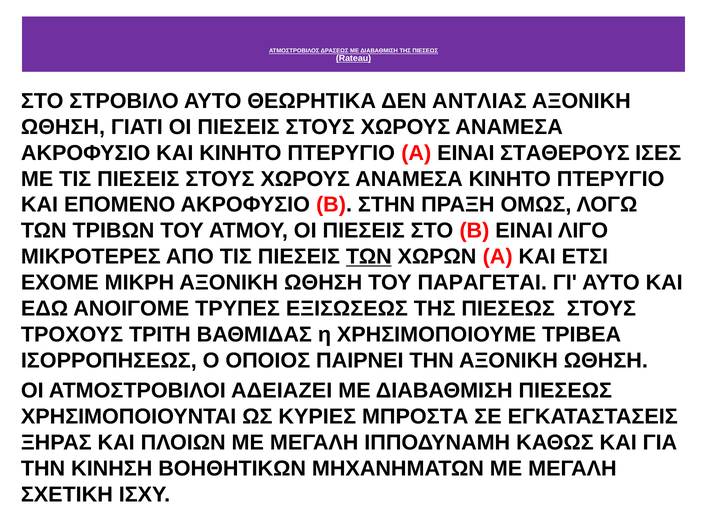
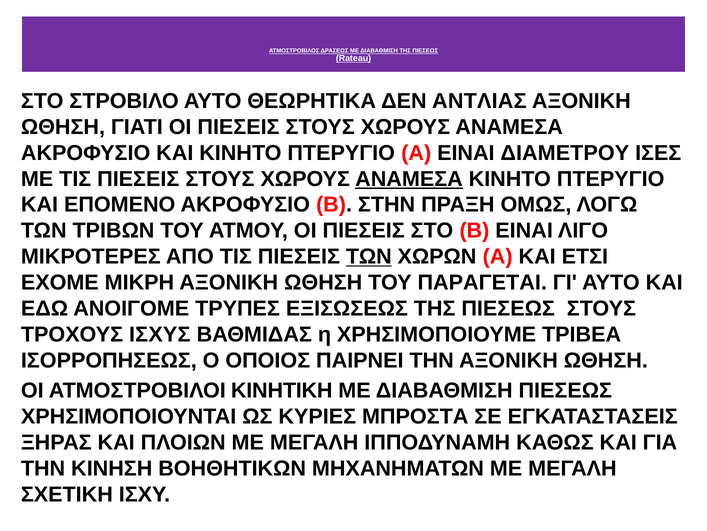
ΣΤΑΘΕΡΟΥΣ: ΣΤΑΘΕΡΟΥΣ -> ΔΙΑΜΕΤΡΟΥ
ΑΝΑΜΕΣΑ at (409, 179) underline: none -> present
ΤΡΙΤΗ: ΤΡΙΤΗ -> ΙΣΧΥΣ
ΑΔΕΙΑΖΕΙ: ΑΔΕΙΑΖΕΙ -> ΚΙΝΗΤΙΚΗ
